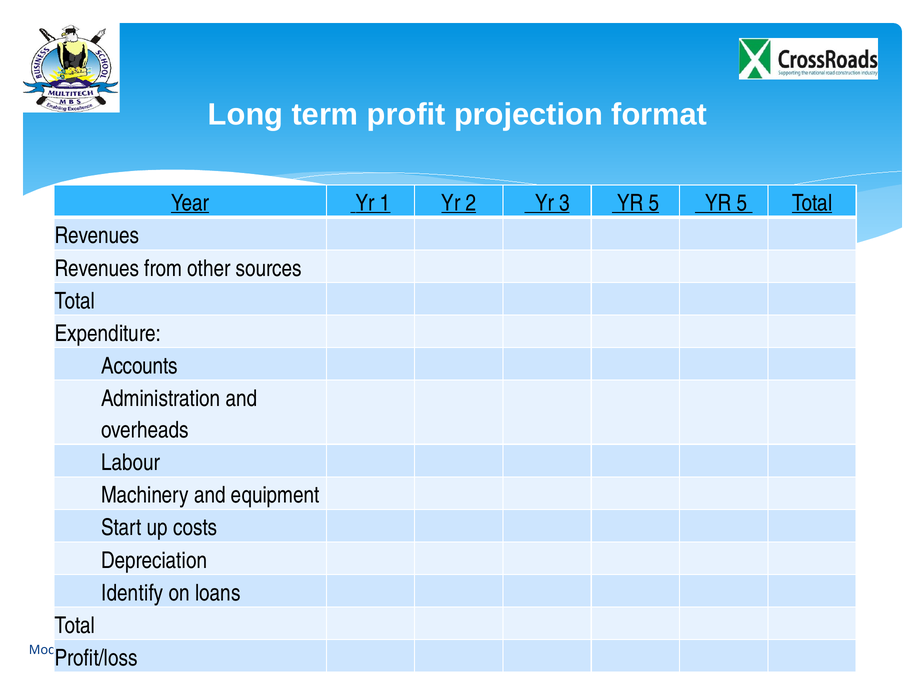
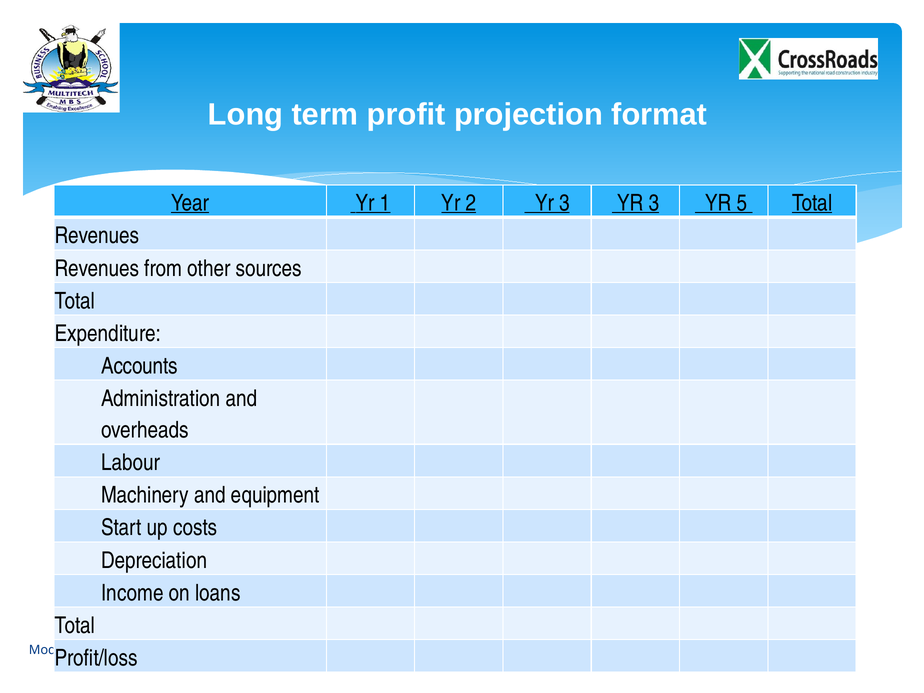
3 YR 5: 5 -> 3
Identify: Identify -> Income
